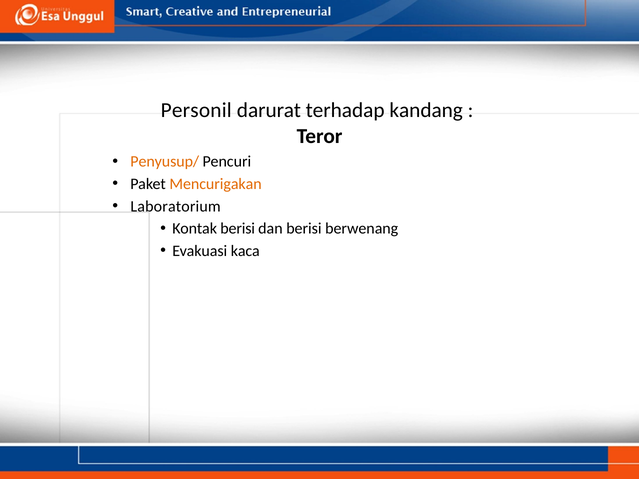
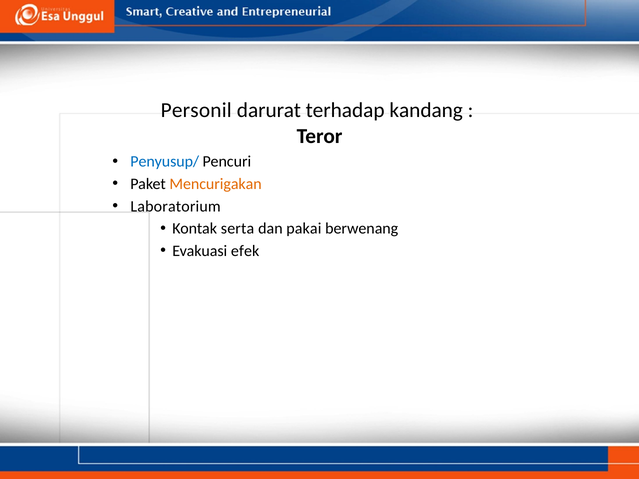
Penyusup/ colour: orange -> blue
Kontak berisi: berisi -> serta
dan berisi: berisi -> pakai
kaca: kaca -> efek
